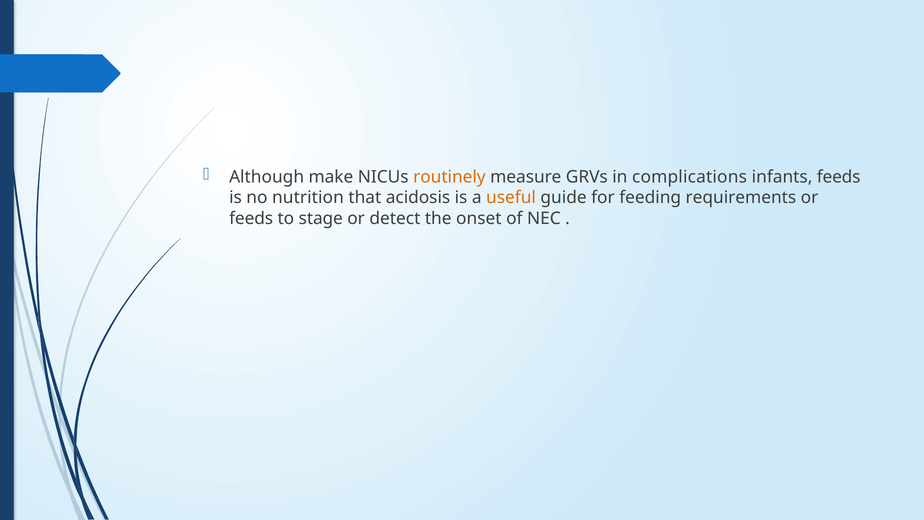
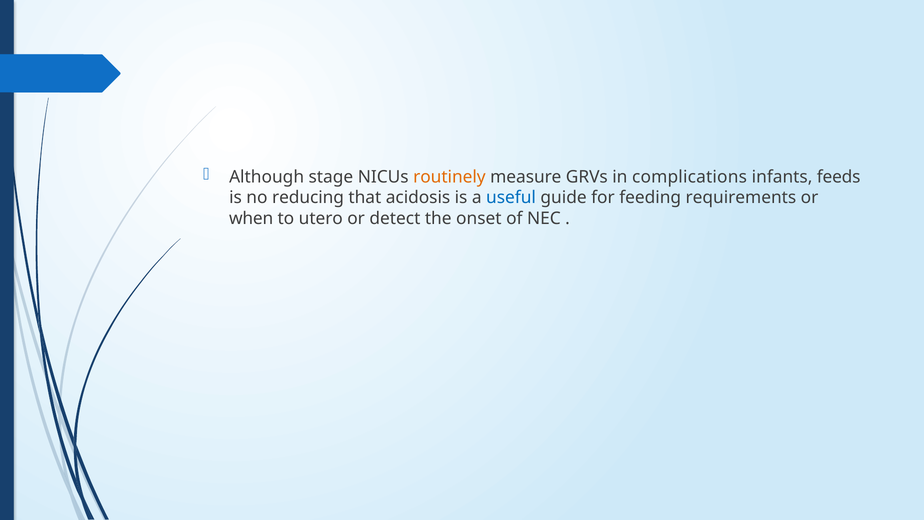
make: make -> stage
nutrition: nutrition -> reducing
useful colour: orange -> blue
feeds at (251, 218): feeds -> when
stage: stage -> utero
